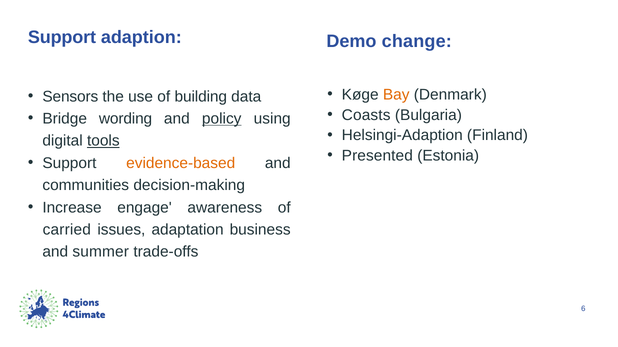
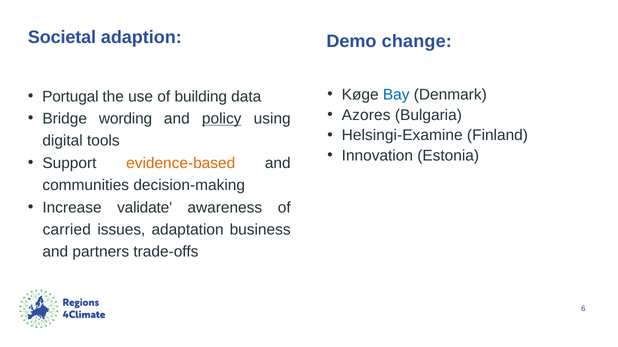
Support at (62, 37): Support -> Societal
Bay colour: orange -> blue
Sensors: Sensors -> Portugal
Coasts: Coasts -> Azores
Helsingi-Adaption: Helsingi-Adaption -> Helsingi-Examine
tools underline: present -> none
Presented: Presented -> Innovation
engage: engage -> validate
summer: summer -> partners
